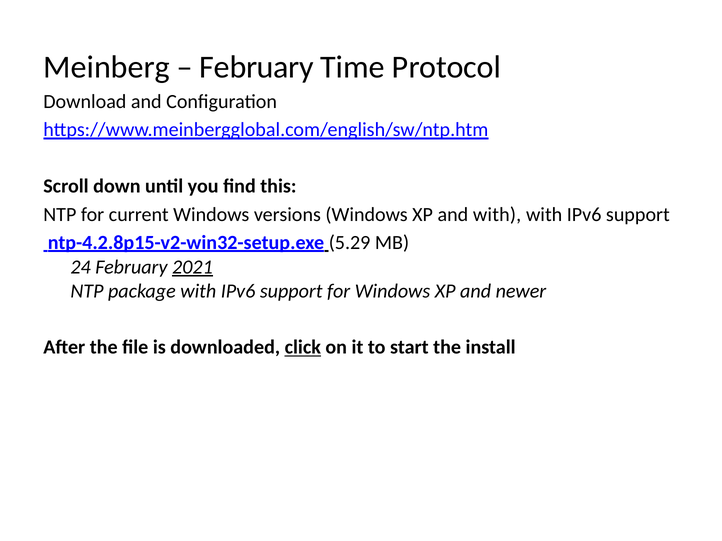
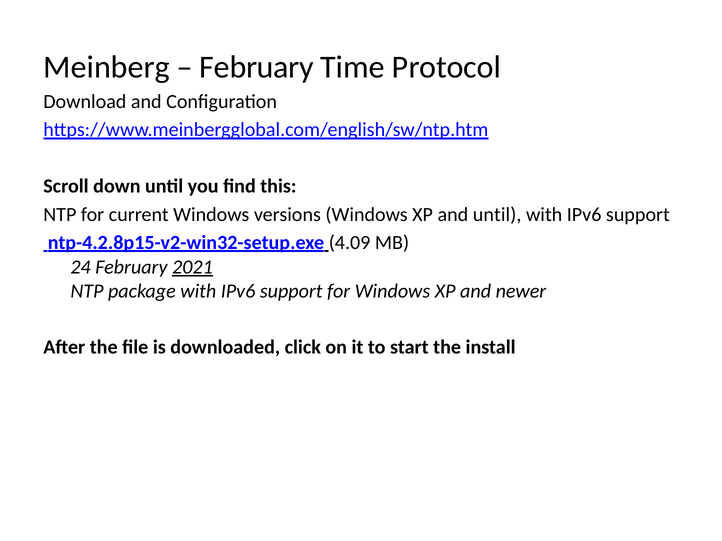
and with: with -> until
5.29: 5.29 -> 4.09
click underline: present -> none
